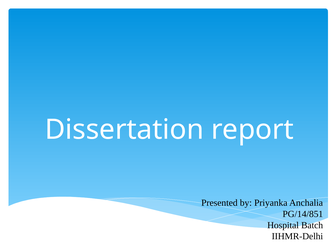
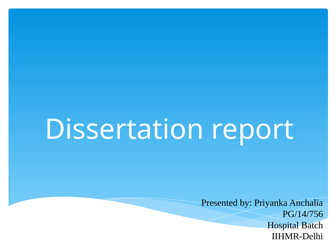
PG/14/851: PG/14/851 -> PG/14/756
